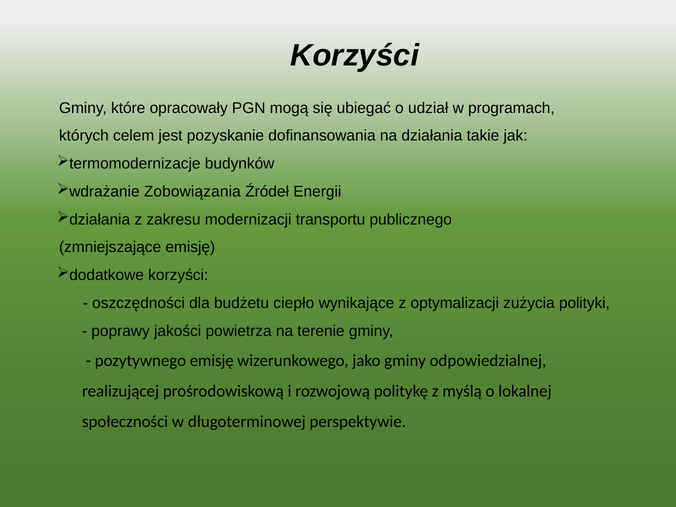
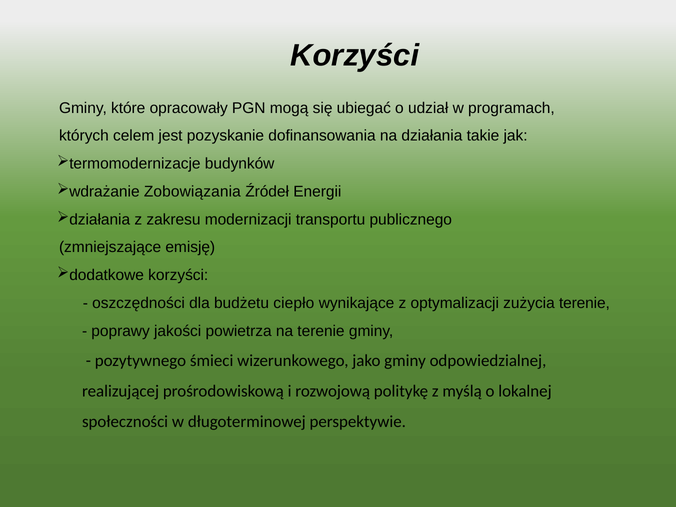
zużycia polityki: polityki -> terenie
pozytywnego emisję: emisję -> śmieci
